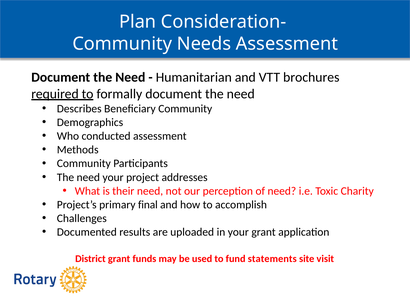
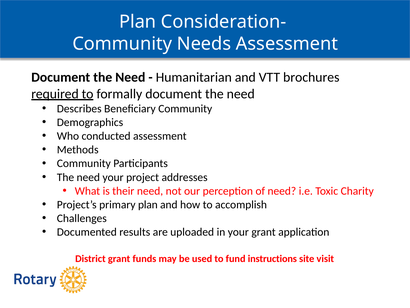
primary final: final -> plan
statements: statements -> instructions
